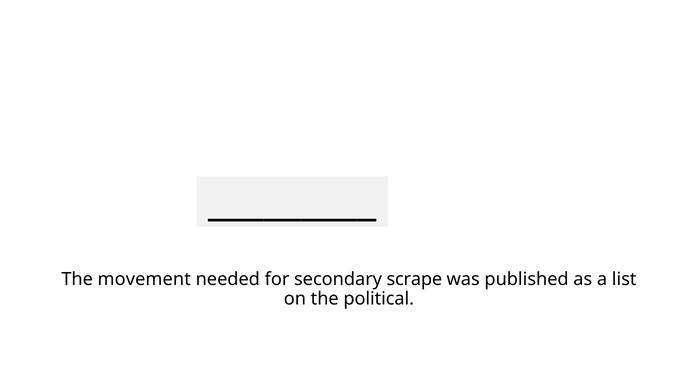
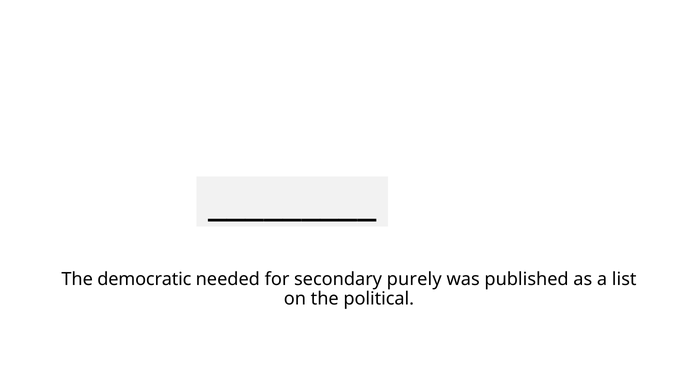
movement: movement -> democratic
scrape: scrape -> purely
